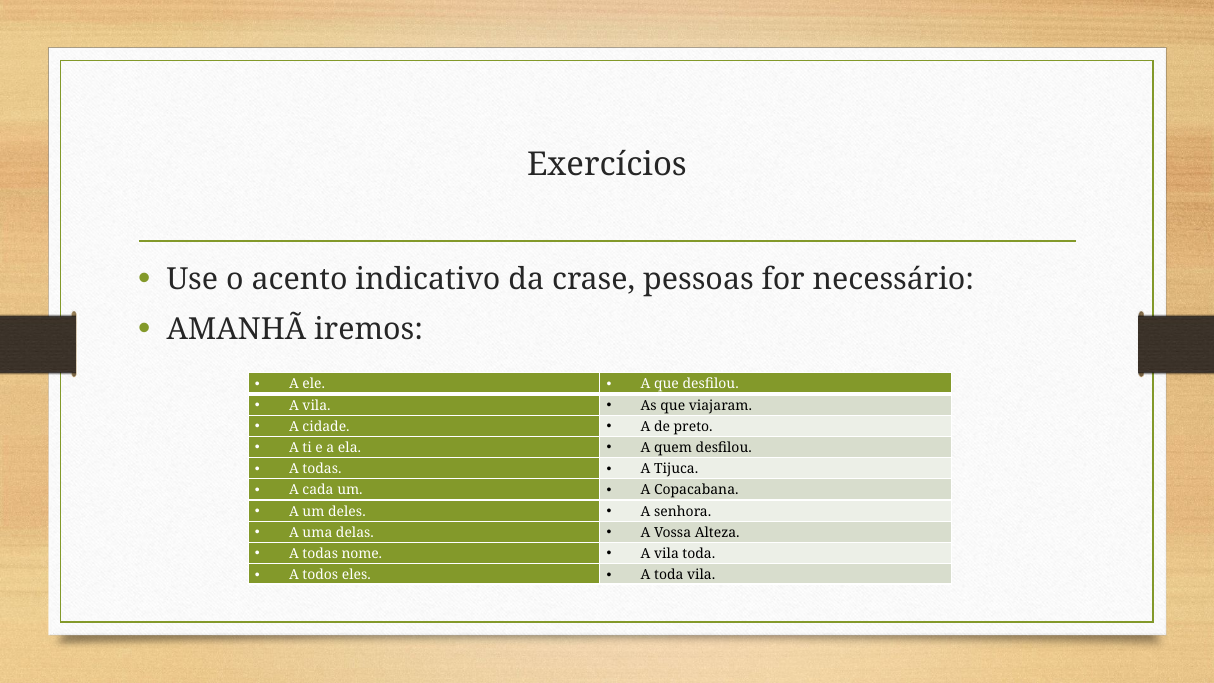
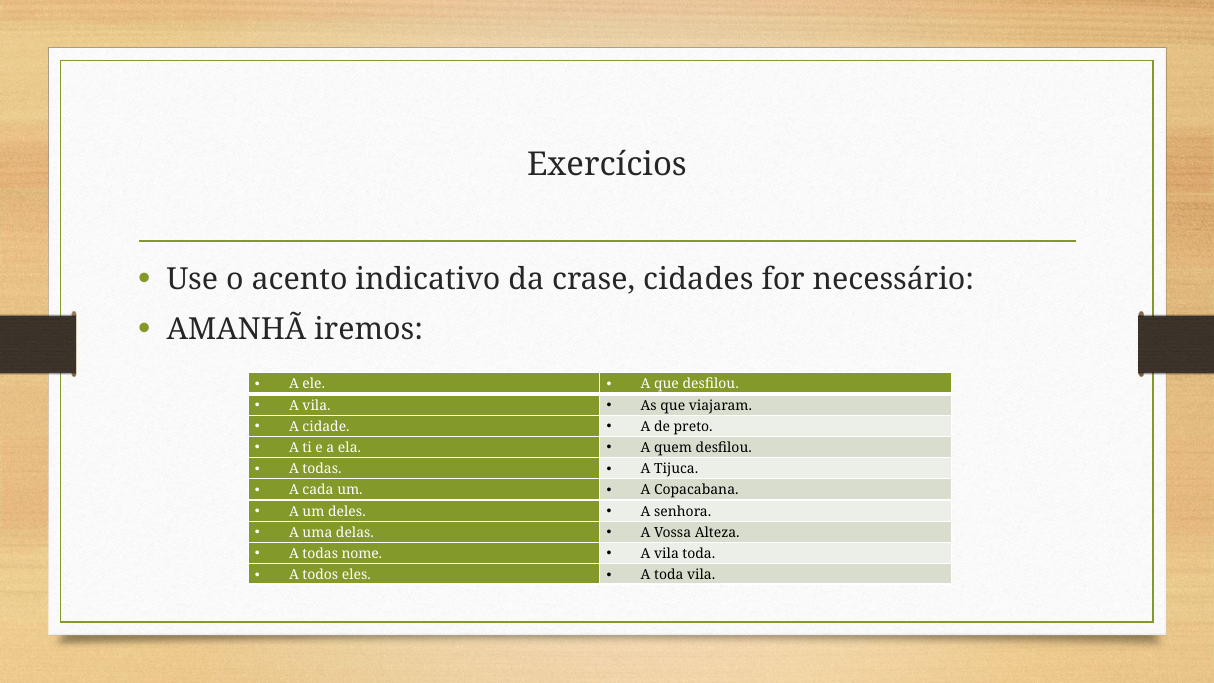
pessoas: pessoas -> cidades
